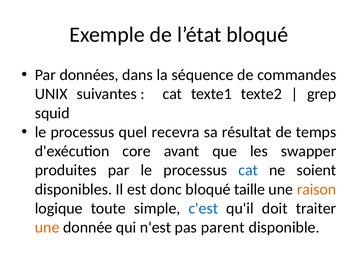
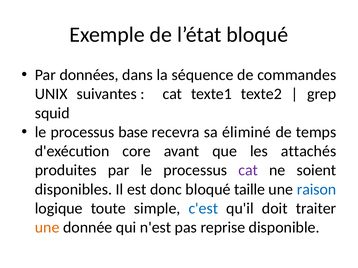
quel: quel -> base
résultat: résultat -> éliminé
swapper: swapper -> attachés
cat at (248, 171) colour: blue -> purple
raison colour: orange -> blue
parent: parent -> reprise
